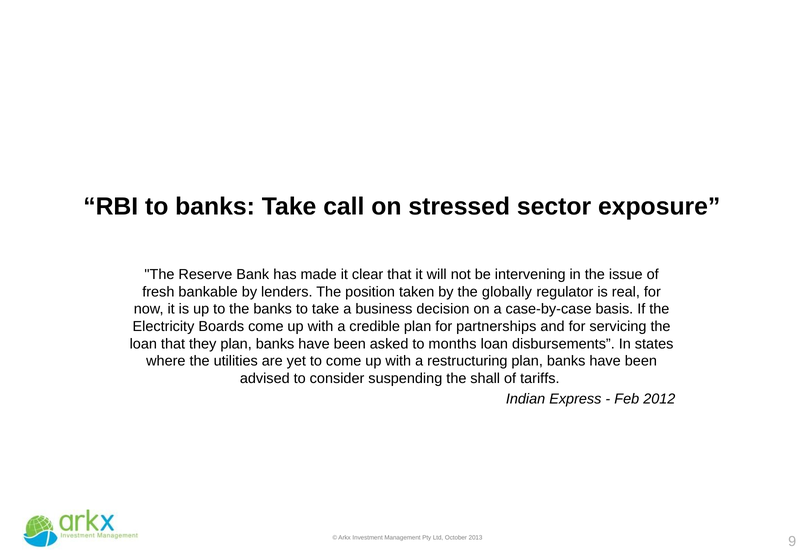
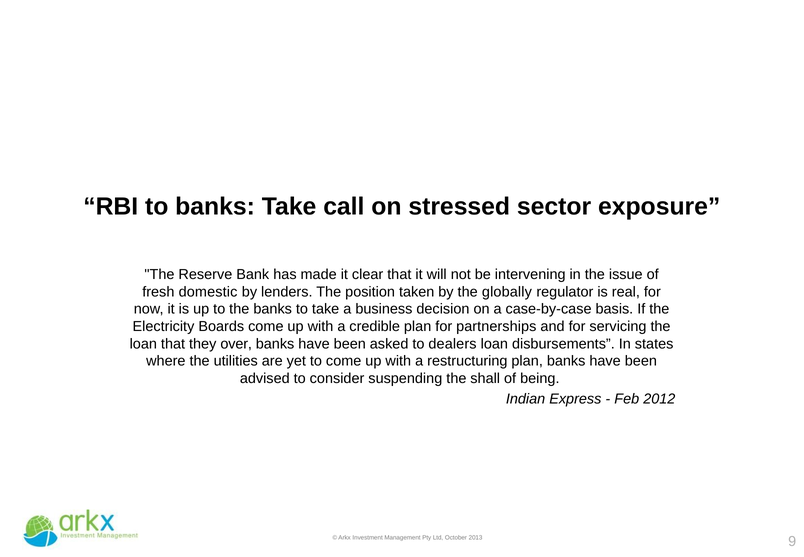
bankable: bankable -> domestic
they plan: plan -> over
months: months -> dealers
tariffs: tariffs -> being
